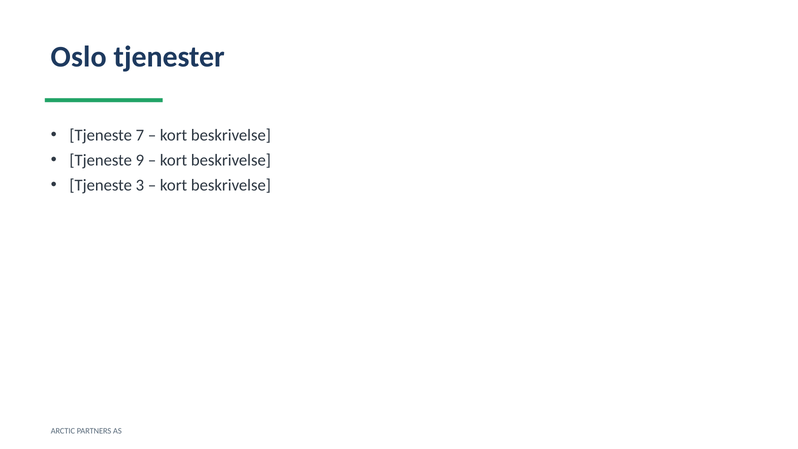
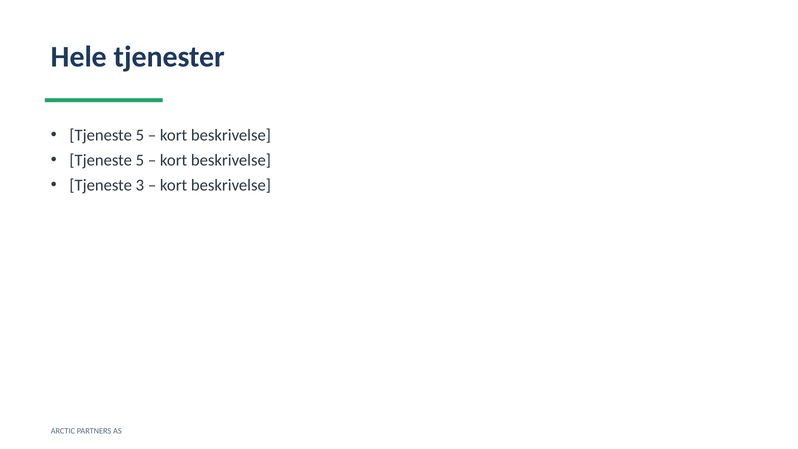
Oslo: Oslo -> Hele
7 at (140, 135): 7 -> 5
9 at (140, 160): 9 -> 5
